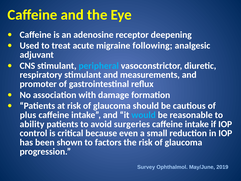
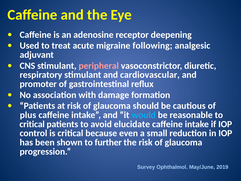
peripheral colour: light blue -> pink
measurements: measurements -> cardiovascular
ability at (32, 124): ability -> critical
surgeries: surgeries -> elucidate
factors: factors -> further
